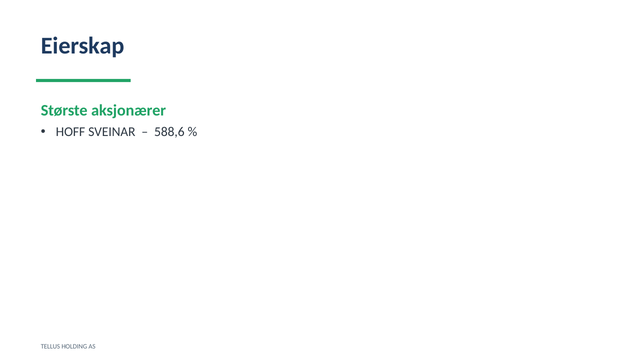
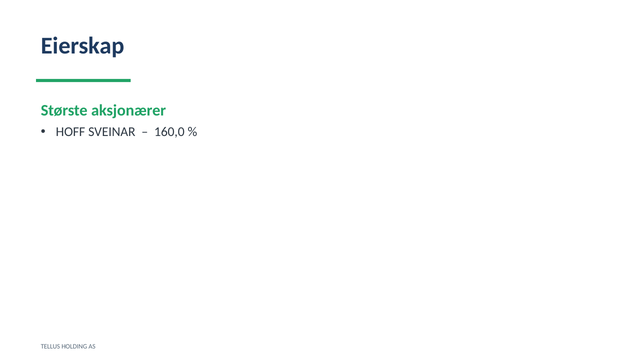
588,6: 588,6 -> 160,0
